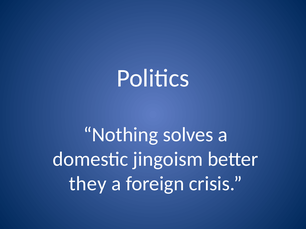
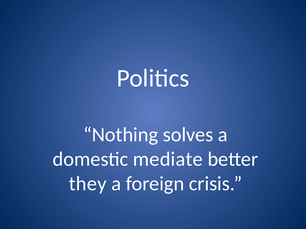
jingoism: jingoism -> mediate
